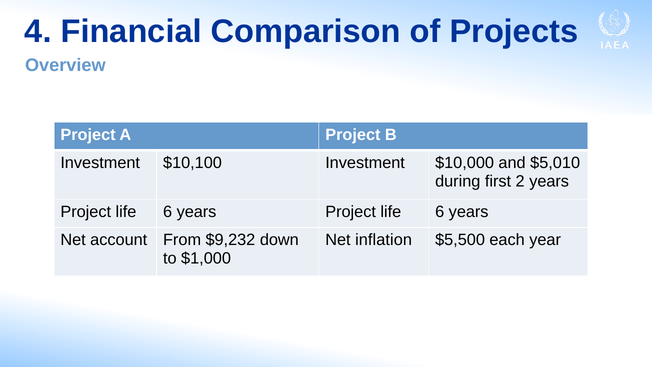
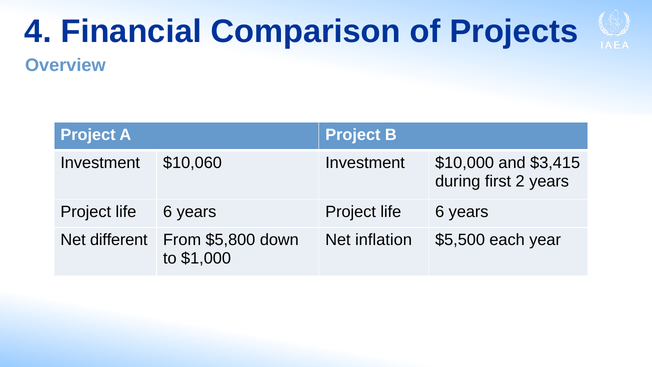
$10,100: $10,100 -> $10,060
$5,010: $5,010 -> $3,415
account: account -> different
$9,232: $9,232 -> $5,800
